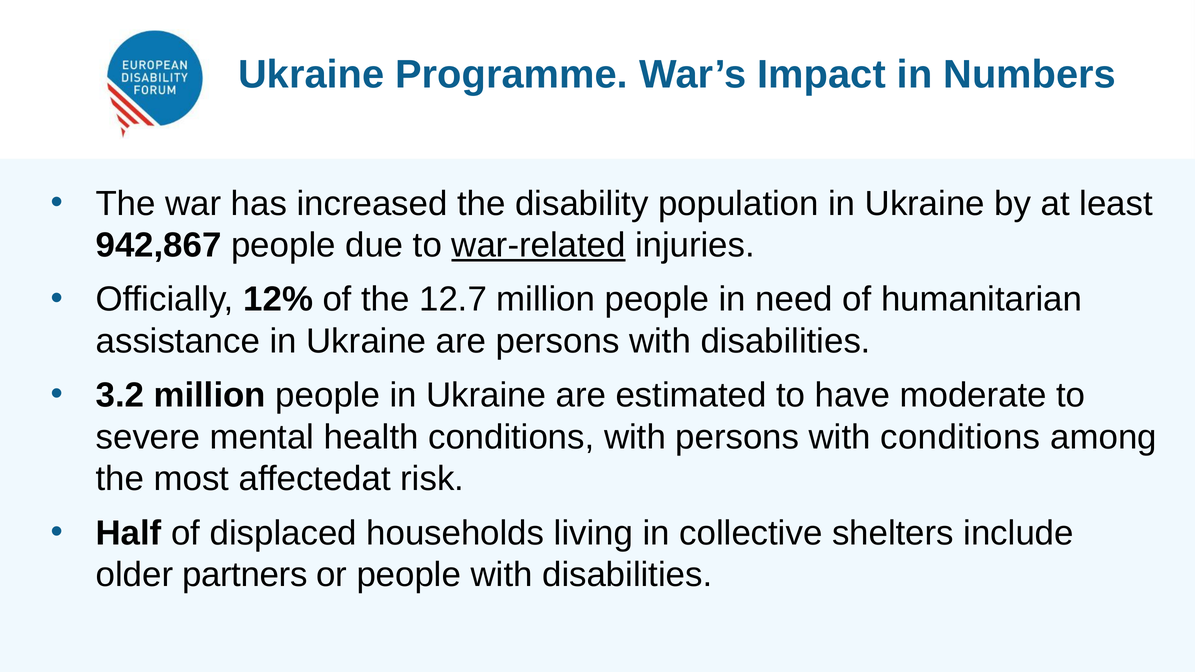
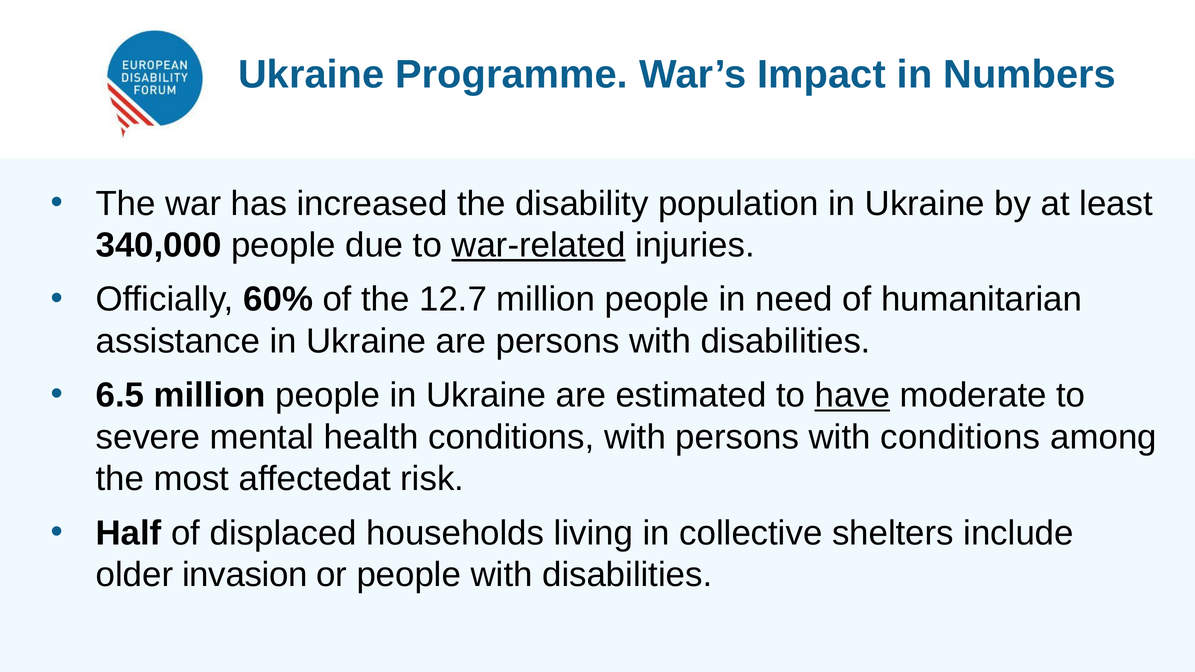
942,867: 942,867 -> 340,000
12%: 12% -> 60%
3.2: 3.2 -> 6.5
have underline: none -> present
partners: partners -> invasion
